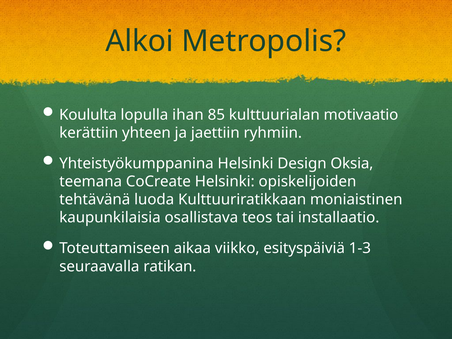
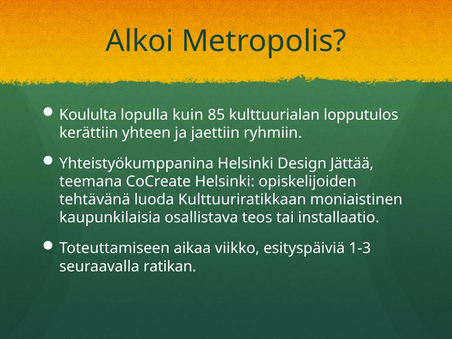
ihan: ihan -> kuin
motivaatio: motivaatio -> lopputulos
Oksia: Oksia -> Jättää
